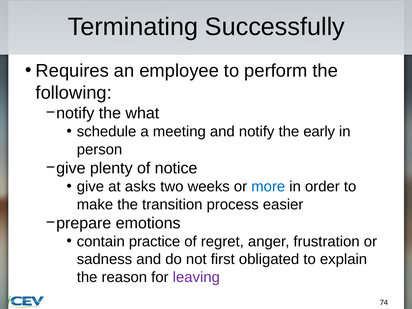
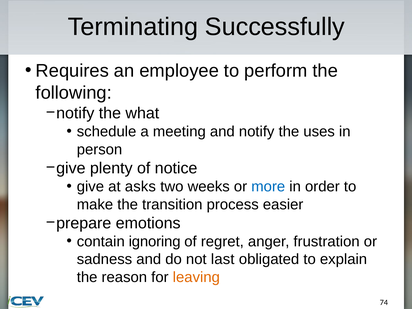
early: early -> uses
practice: practice -> ignoring
first: first -> last
leaving colour: purple -> orange
